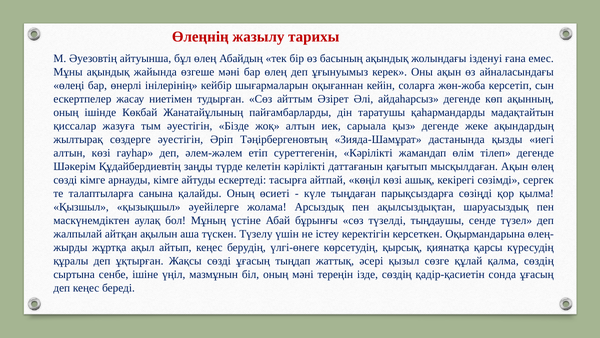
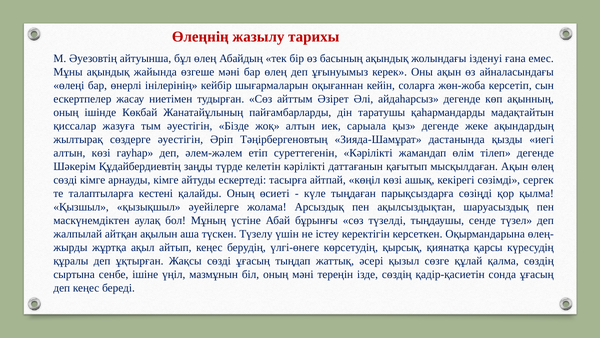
санына: санына -> кестені
